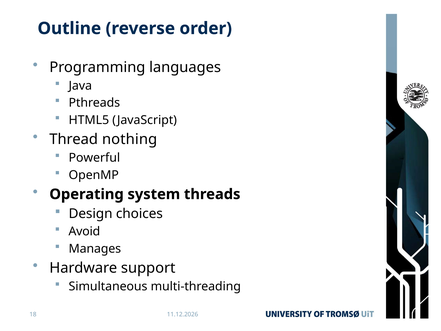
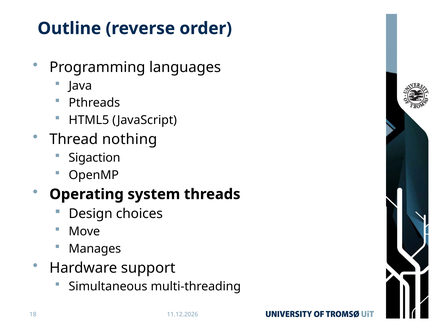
Powerful: Powerful -> Sigaction
Avoid: Avoid -> Move
